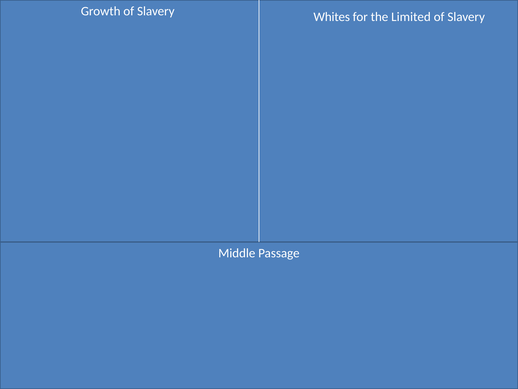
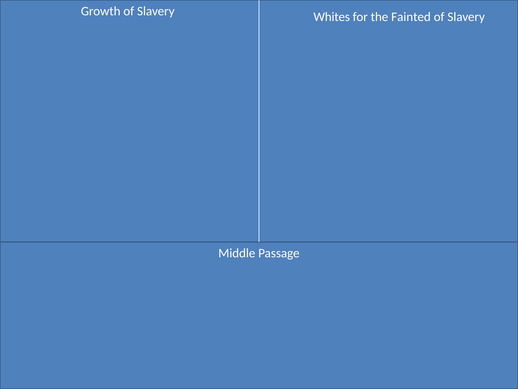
Limited: Limited -> Fainted
